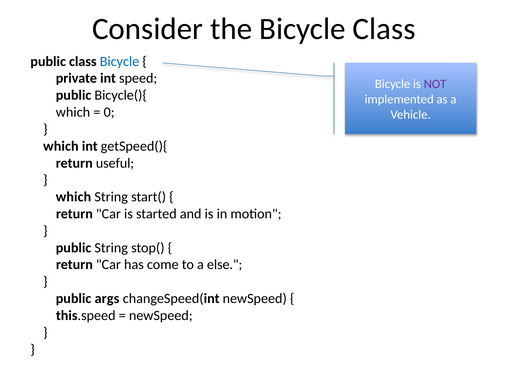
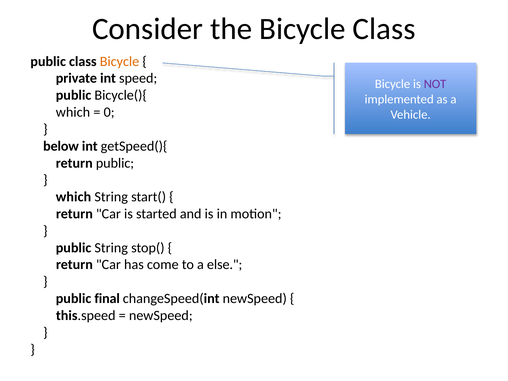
Bicycle at (120, 61) colour: blue -> orange
which at (61, 146): which -> below
return useful: useful -> public
args: args -> final
